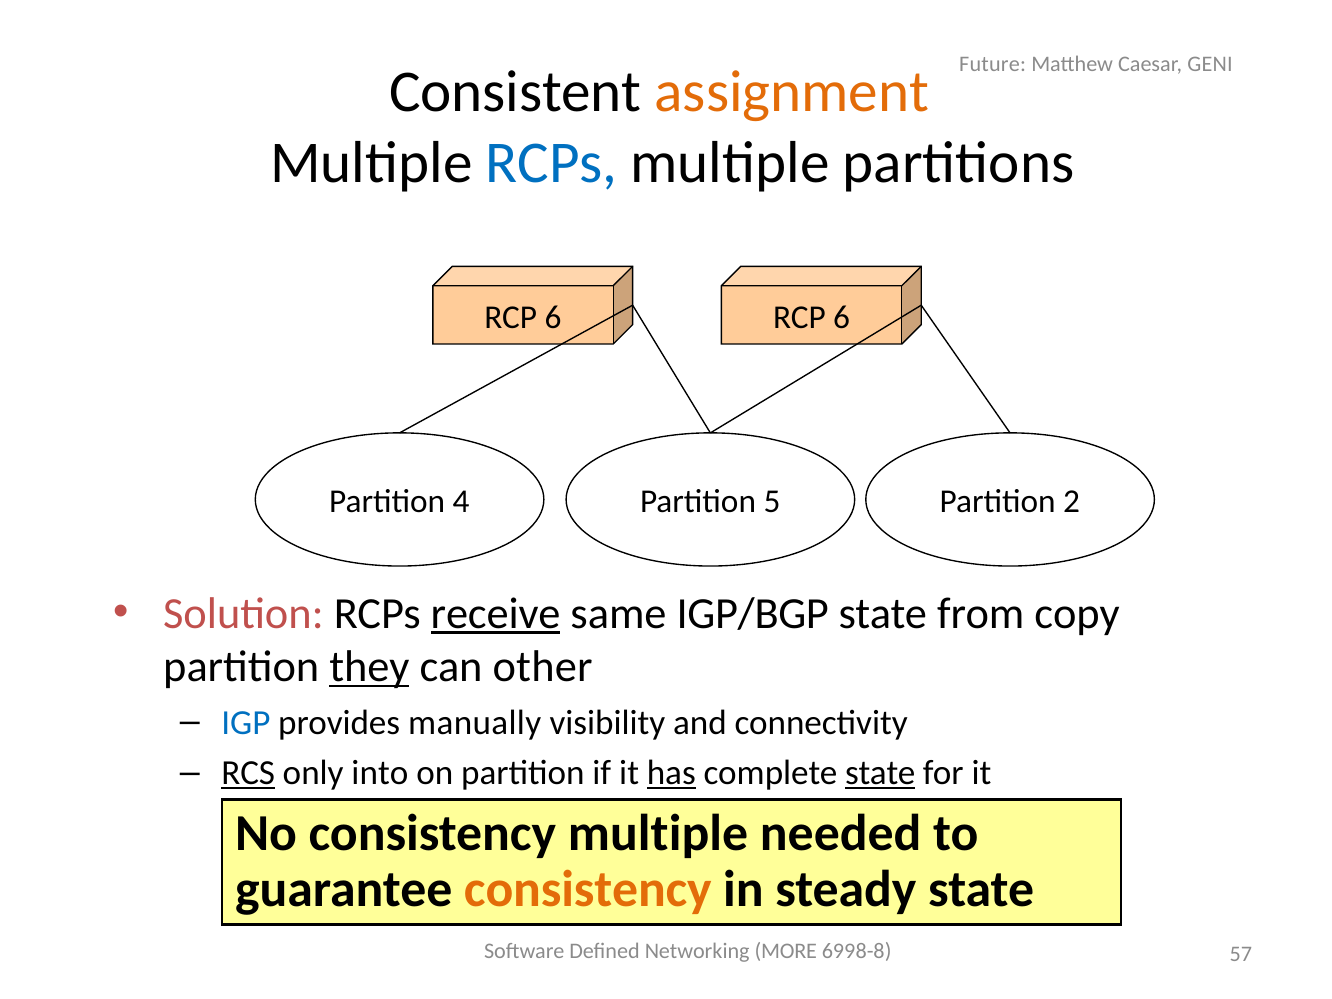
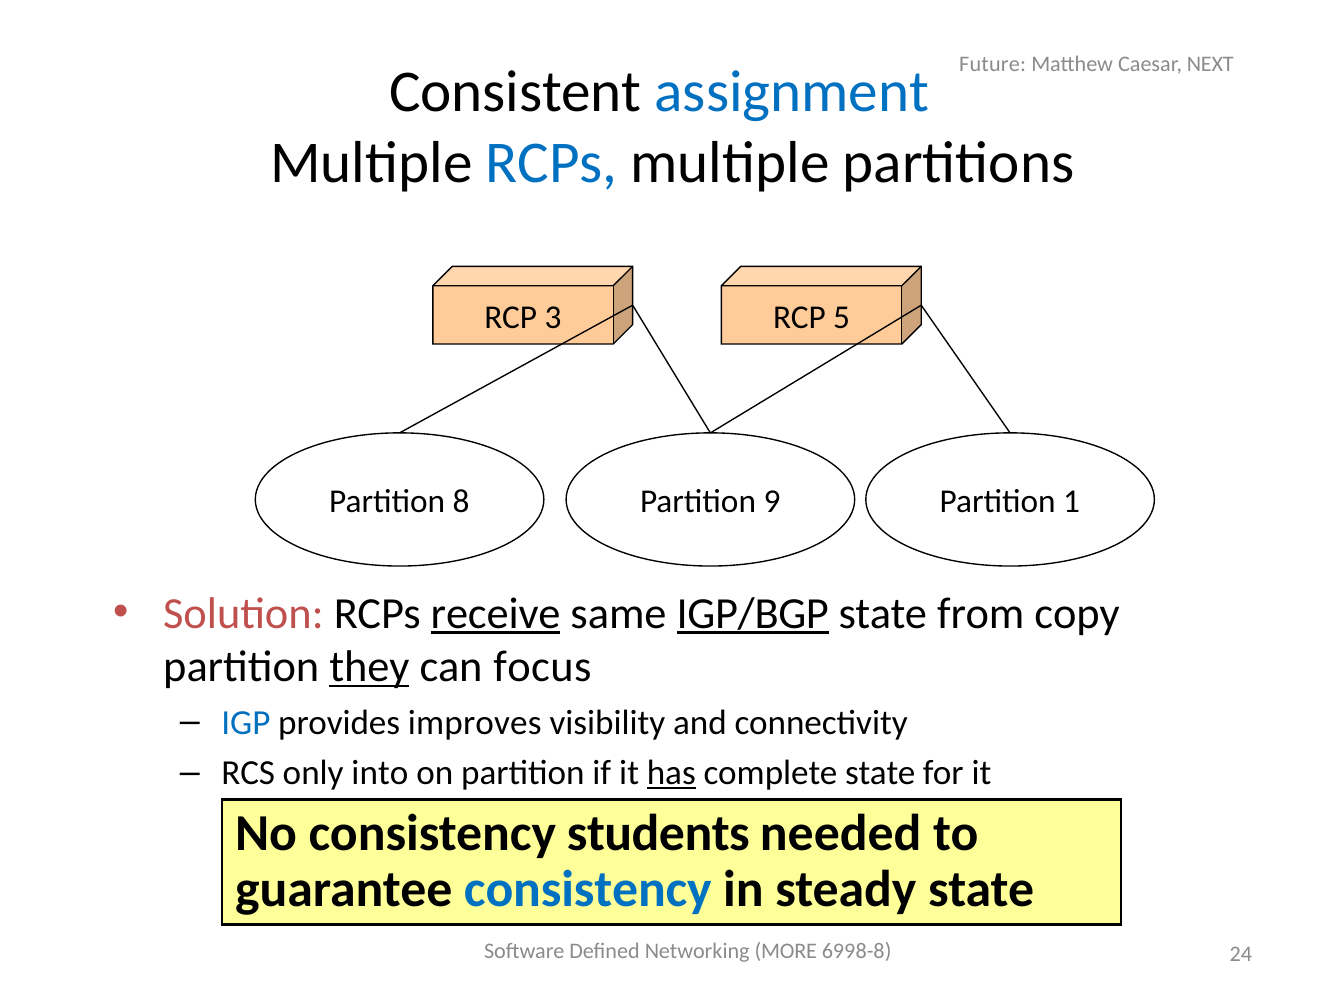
GENI: GENI -> NEXT
assignment colour: orange -> blue
6 at (553, 317): 6 -> 3
6 at (842, 317): 6 -> 5
4: 4 -> 8
5: 5 -> 9
2: 2 -> 1
IGP/BGP underline: none -> present
other: other -> focus
manually: manually -> improves
RCS underline: present -> none
state at (880, 773) underline: present -> none
consistency multiple: multiple -> students
consistency at (588, 889) colour: orange -> blue
57: 57 -> 24
